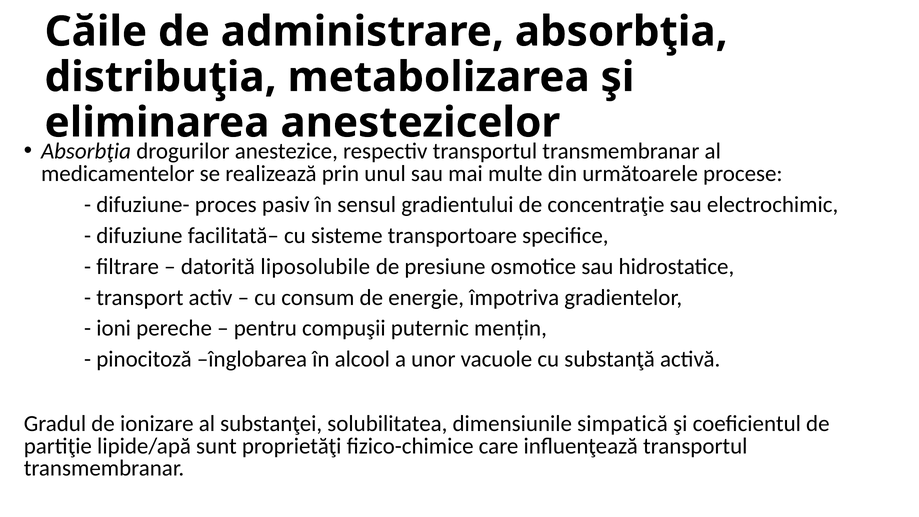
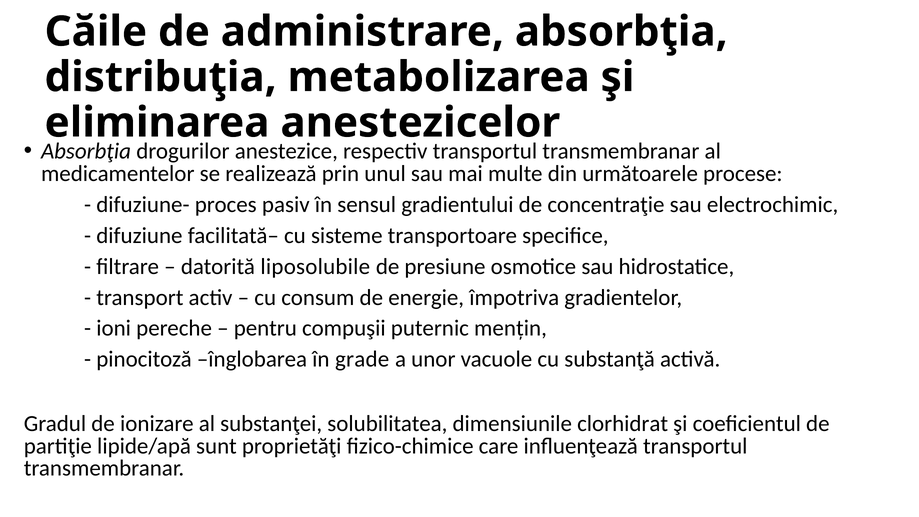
alcool: alcool -> grade
simpatică: simpatică -> clorhidrat
